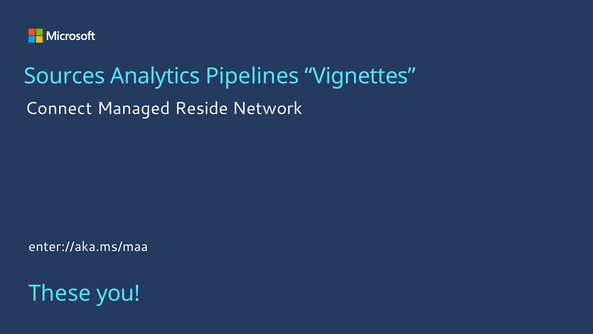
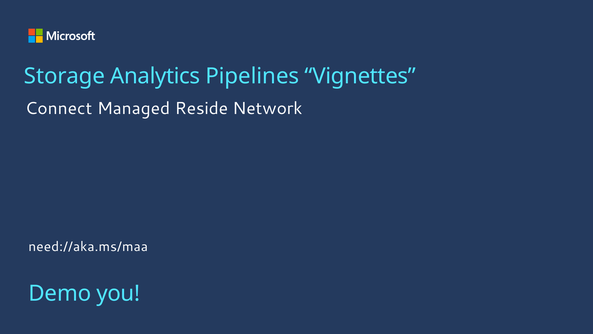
Sources: Sources -> Storage
enter://aka.ms/maa: enter://aka.ms/maa -> need://aka.ms/maa
These: These -> Demo
